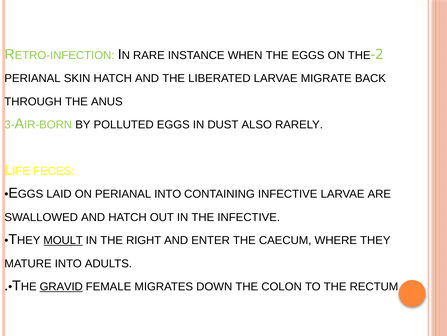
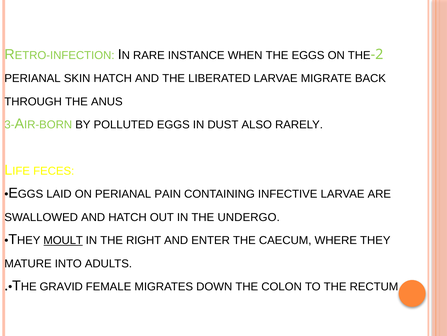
PERIANAL INTO: INTO -> PAIN
THE INFECTIVE: INFECTIVE -> UNDERGO
GRAVID underline: present -> none
